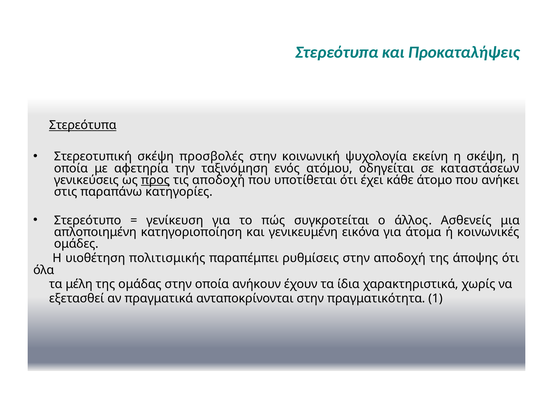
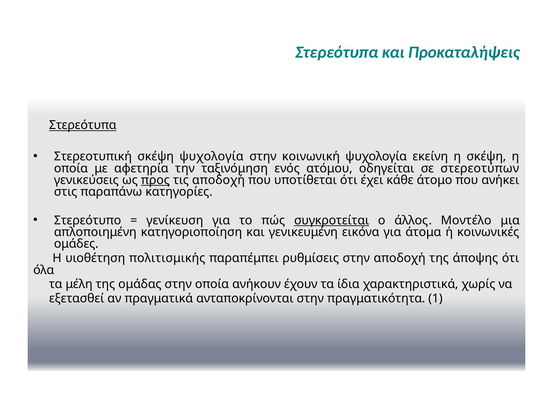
σκέψη προσβολές: προσβολές -> ψυχολογία
καταστάσεων: καταστάσεων -> στερεοτύπων
συγκροτείται underline: none -> present
Ασθενείς: Ασθενείς -> Μοντέλο
